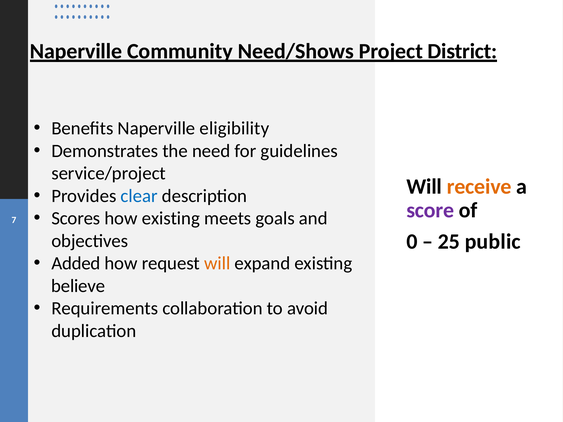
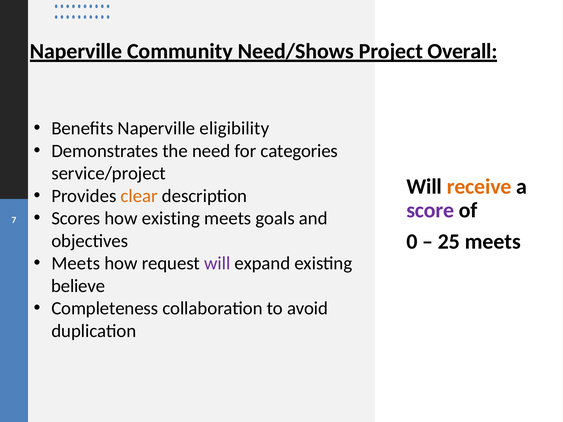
District: District -> Overall
guidelines: guidelines -> categories
clear colour: blue -> orange
25 public: public -> meets
Added at (76, 264): Added -> Meets
will at (217, 264) colour: orange -> purple
Requirements: Requirements -> Completeness
